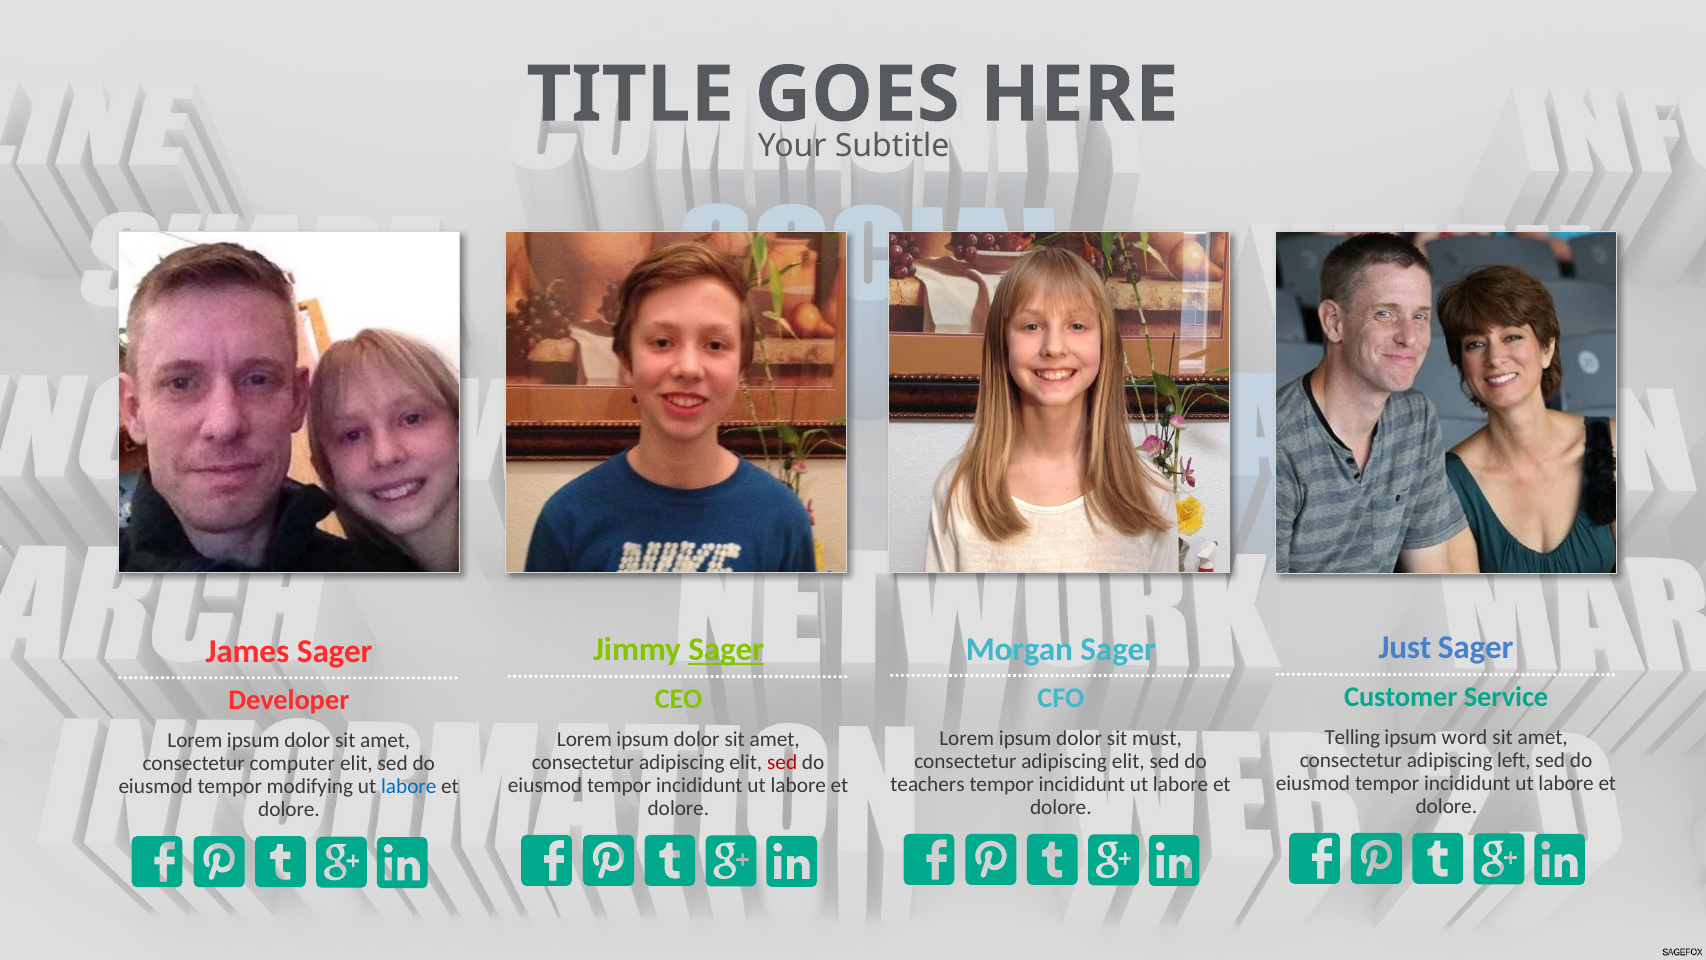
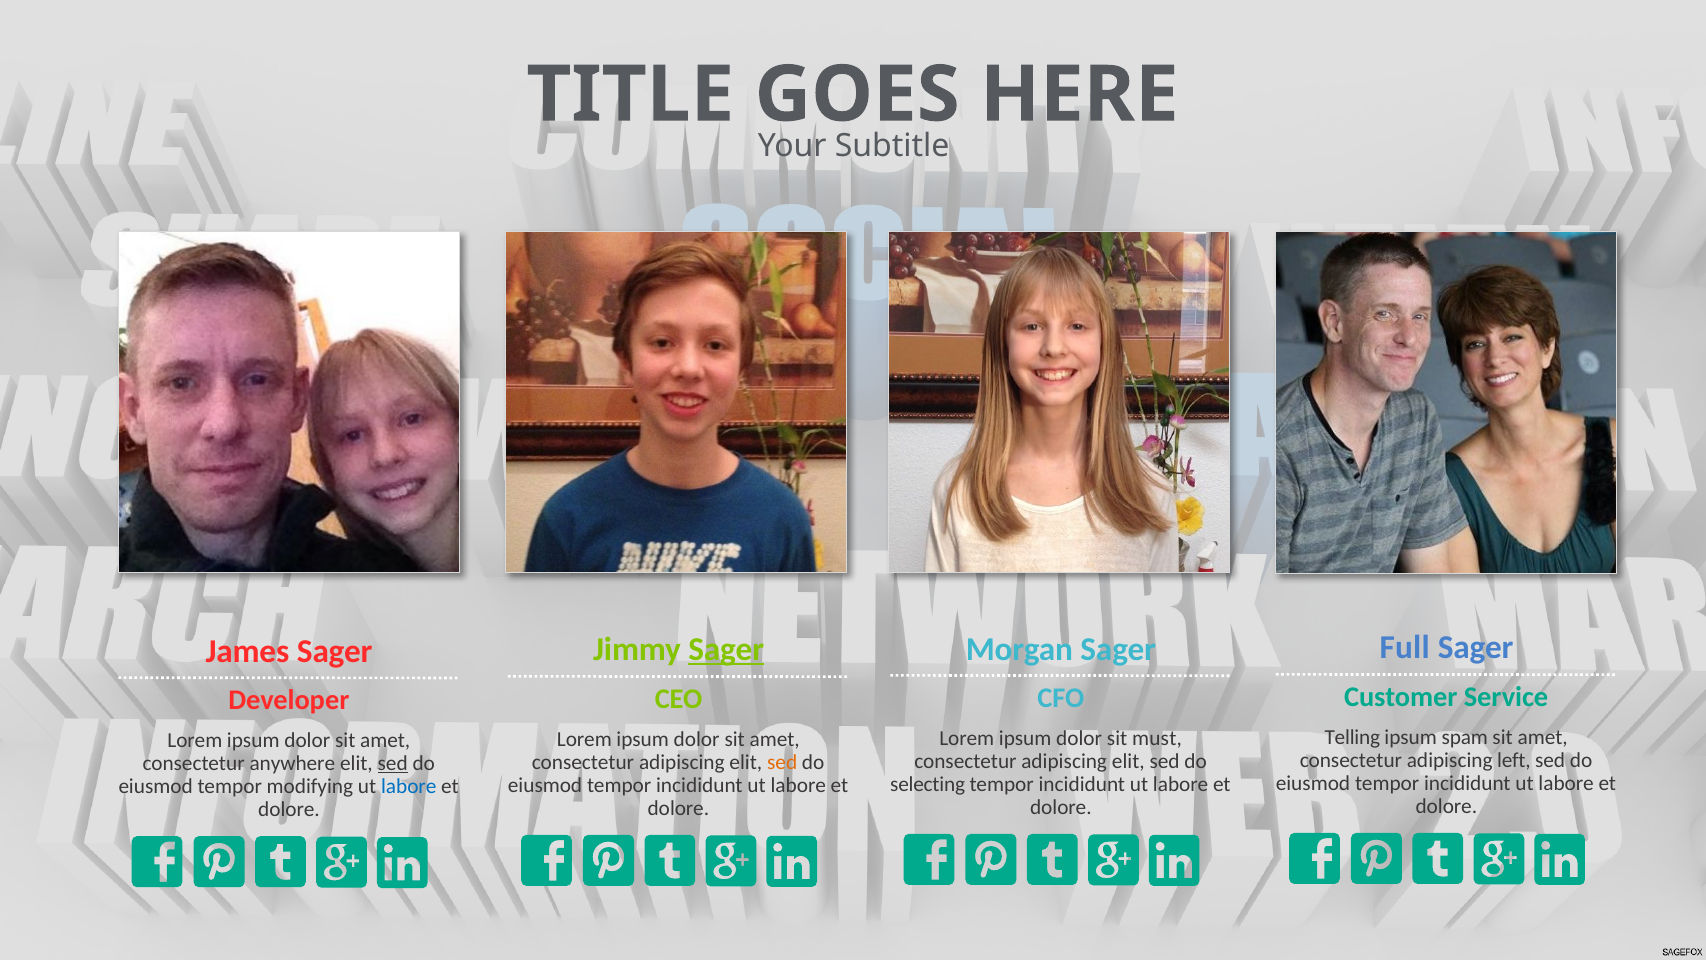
Just: Just -> Full
word: word -> spam
sed at (782, 762) colour: red -> orange
computer: computer -> anywhere
sed at (393, 763) underline: none -> present
teachers: teachers -> selecting
